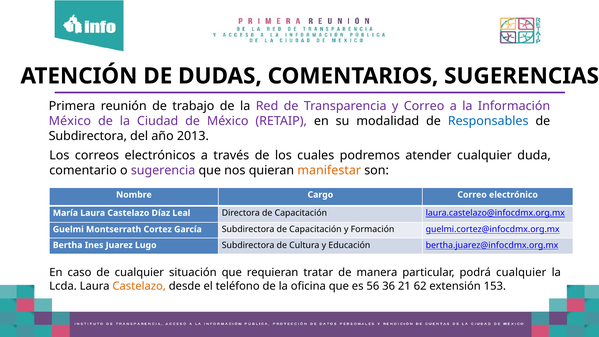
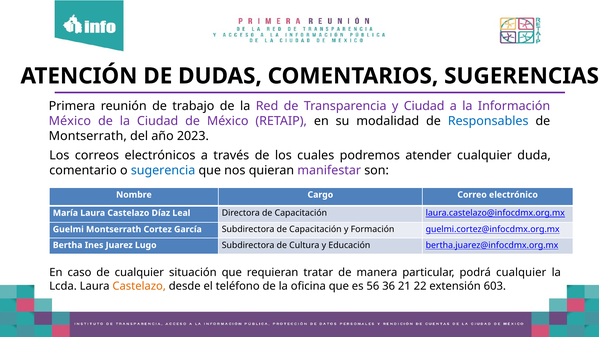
y Correo: Correo -> Ciudad
Subdirectora at (88, 136): Subdirectora -> Montserrath
2013: 2013 -> 2023
sugerencia colour: purple -> blue
manifestar colour: orange -> purple
62: 62 -> 22
153: 153 -> 603
